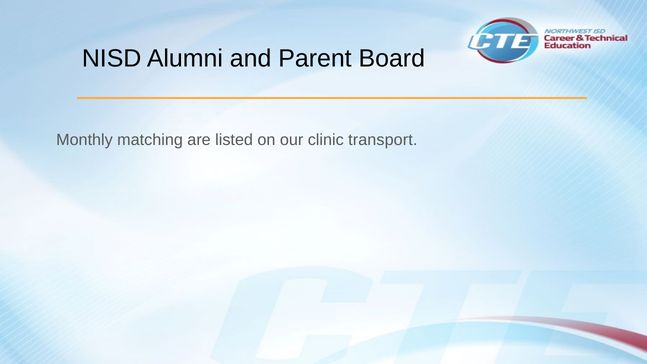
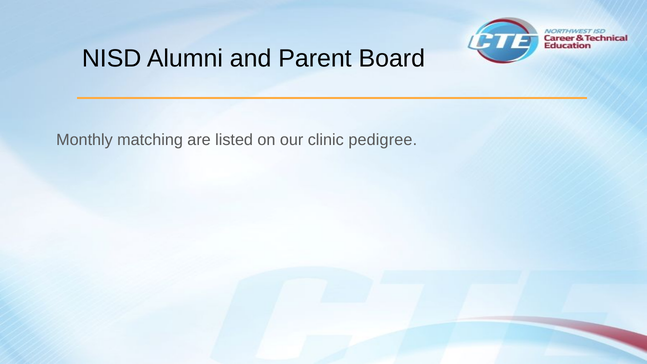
transport: transport -> pedigree
